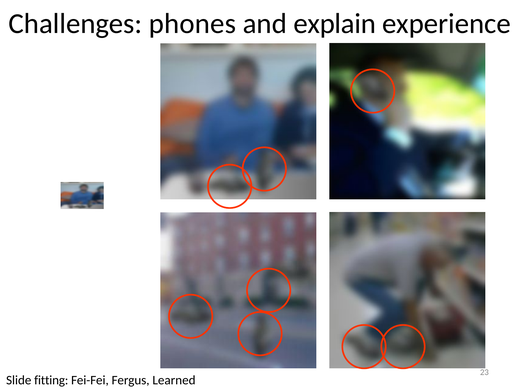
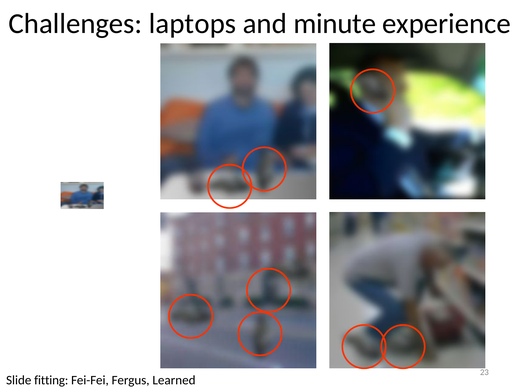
phones: phones -> laptops
explain: explain -> minute
